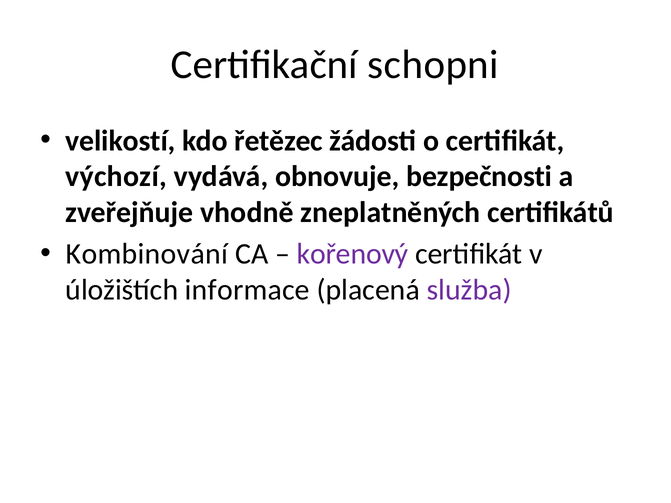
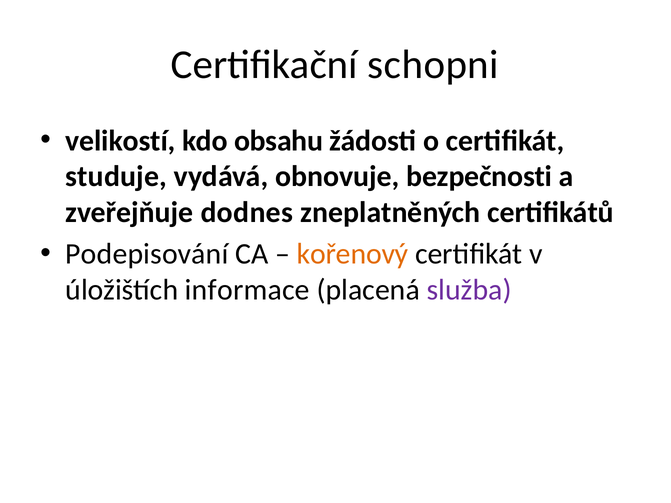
řetězec: řetězec -> obsahu
výchozí: výchozí -> studuje
vhodně: vhodně -> dodnes
Kombinování: Kombinování -> Podepisování
kořenový colour: purple -> orange
